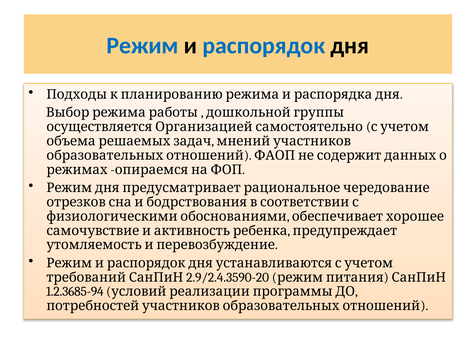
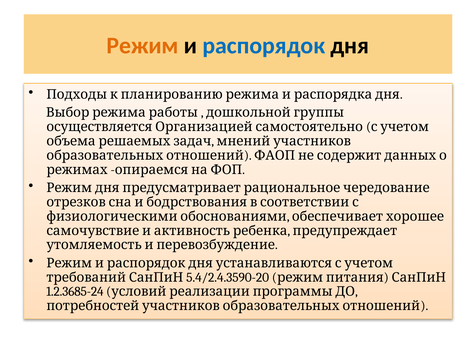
Режим colour: blue -> orange
2.9/2.4.3590-20: 2.9/2.4.3590-20 -> 5.4/2.4.3590-20
1.2.3685-94: 1.2.3685-94 -> 1.2.3685-24
